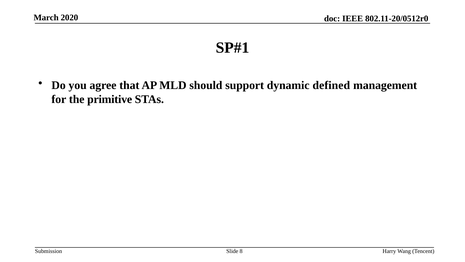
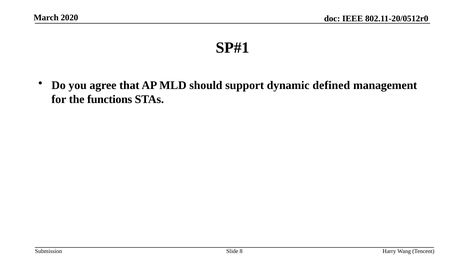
primitive: primitive -> functions
